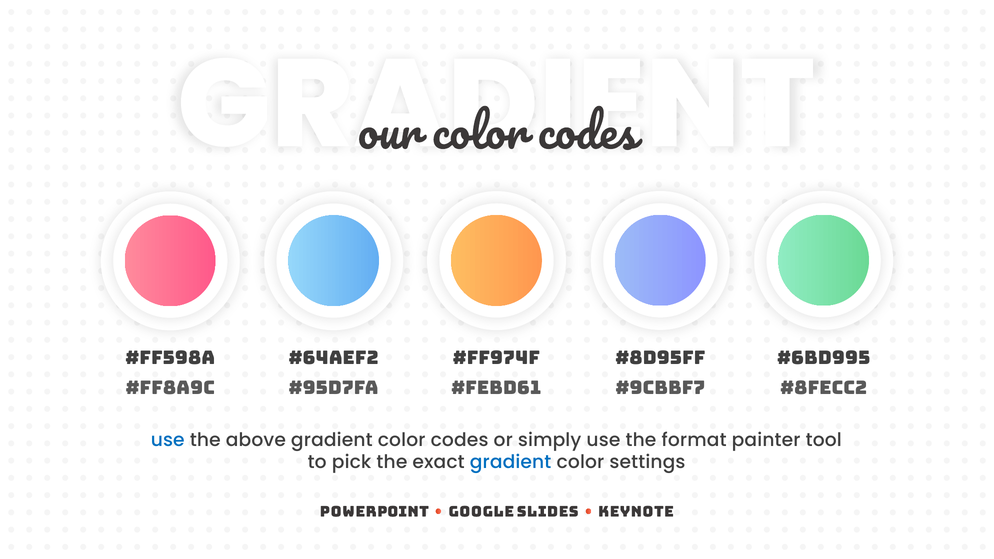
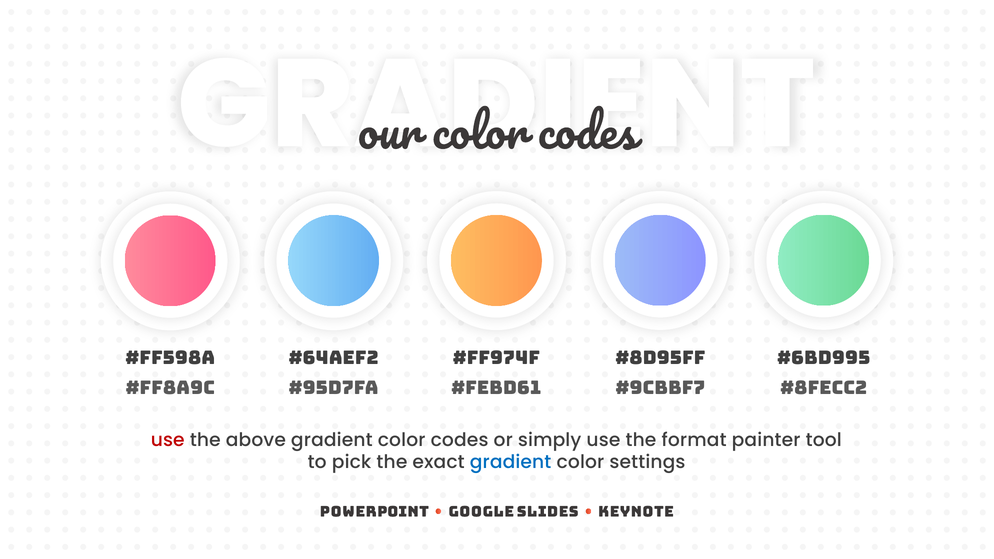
use at (168, 440) colour: blue -> red
